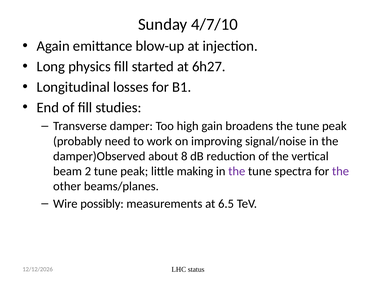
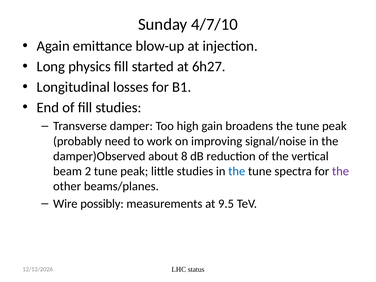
little making: making -> studies
the at (237, 171) colour: purple -> blue
6.5: 6.5 -> 9.5
